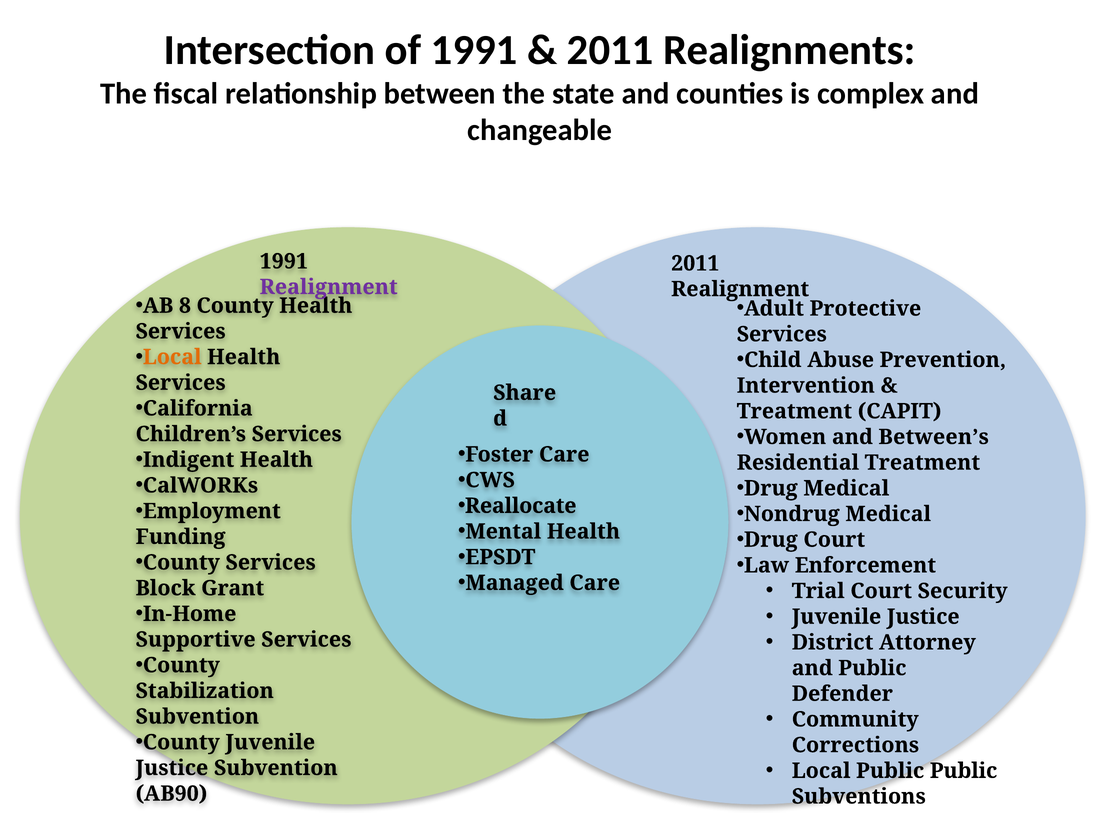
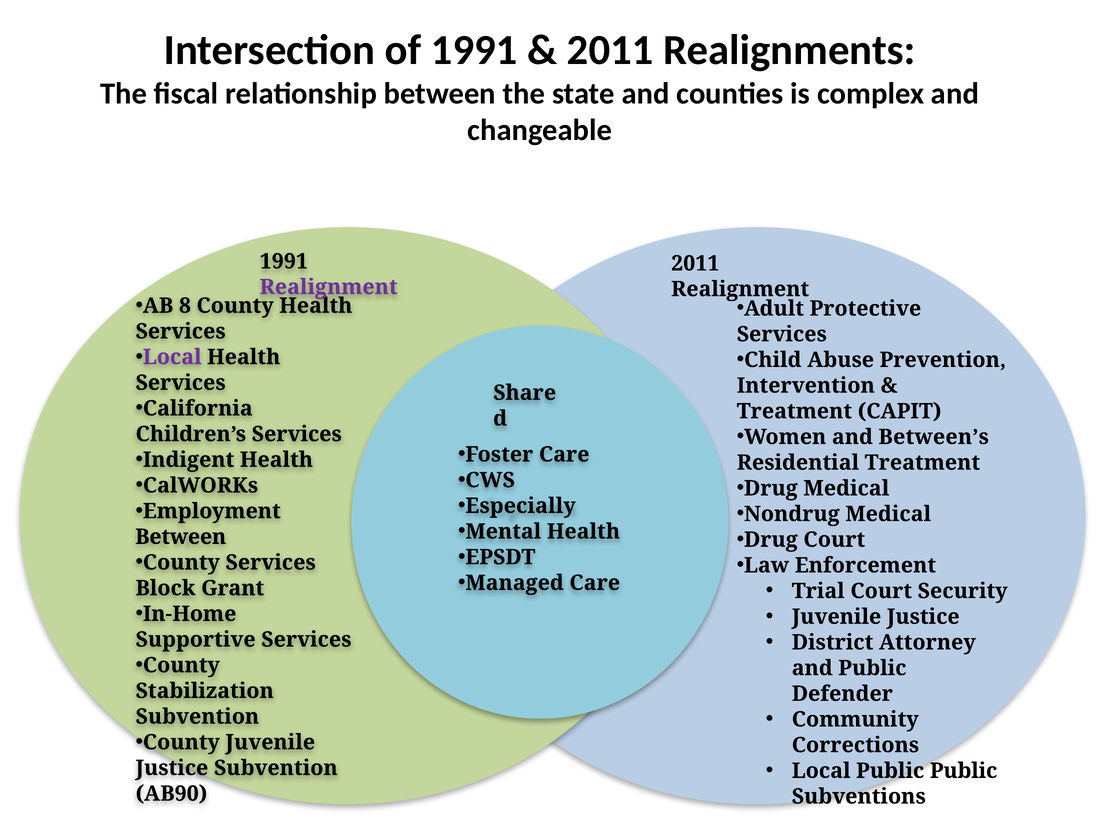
Local at (172, 357) colour: orange -> purple
Reallocate: Reallocate -> Especially
Funding at (181, 537): Funding -> Between
